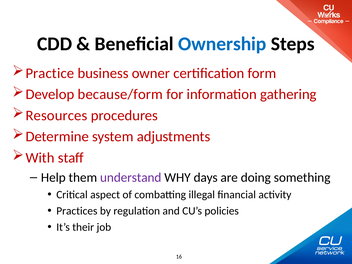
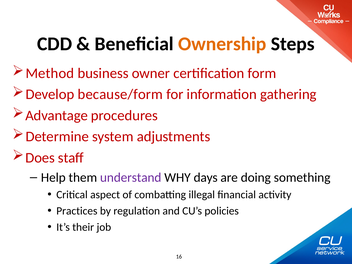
Ownership colour: blue -> orange
Practice: Practice -> Method
Resources: Resources -> Advantage
With: With -> Does
